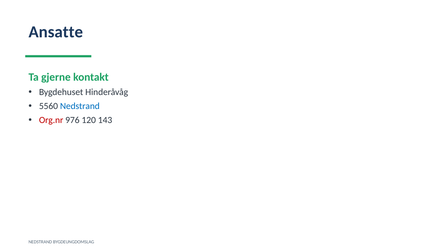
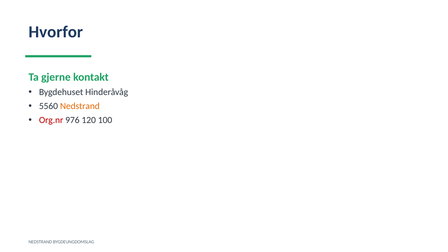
Ansatte: Ansatte -> Hvorfor
Nedstrand at (80, 106) colour: blue -> orange
143: 143 -> 100
